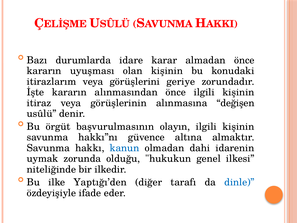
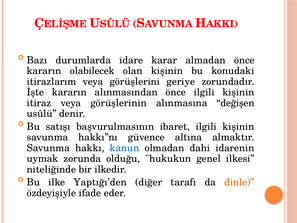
uyuşması: uyuşması -> olabilecek
örgüt: örgüt -> satışı
olayın: olayın -> ibaret
dinle colour: blue -> orange
